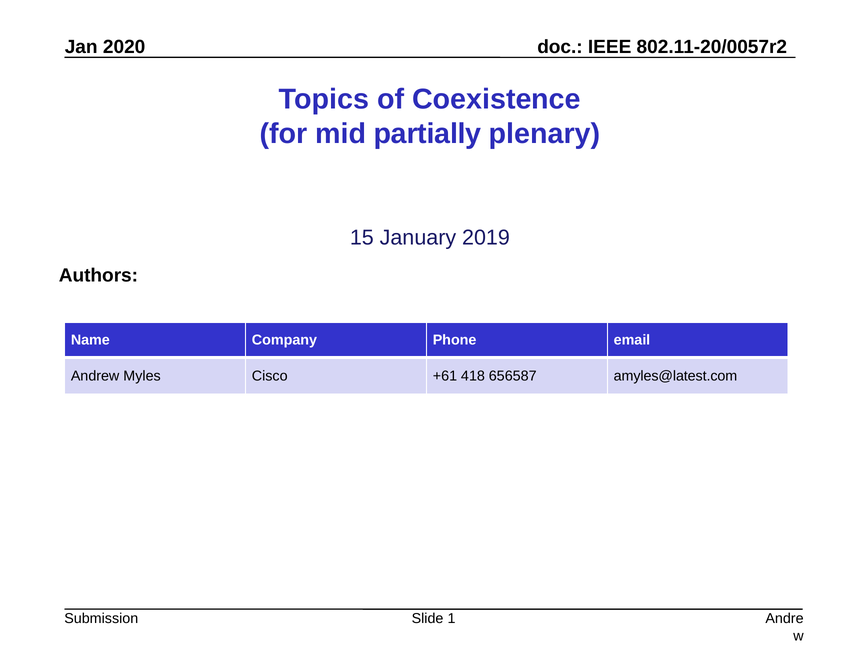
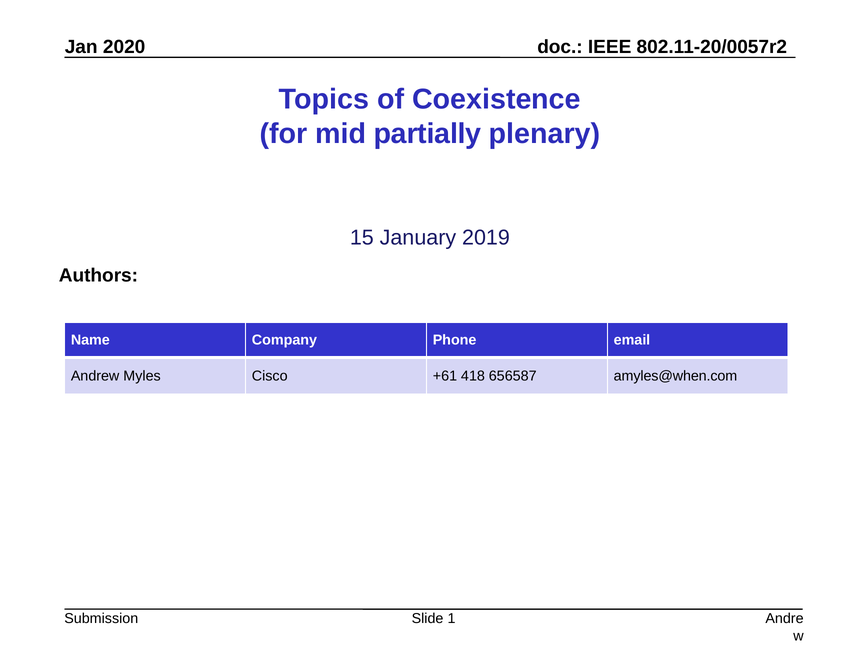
amyles@latest.com: amyles@latest.com -> amyles@when.com
